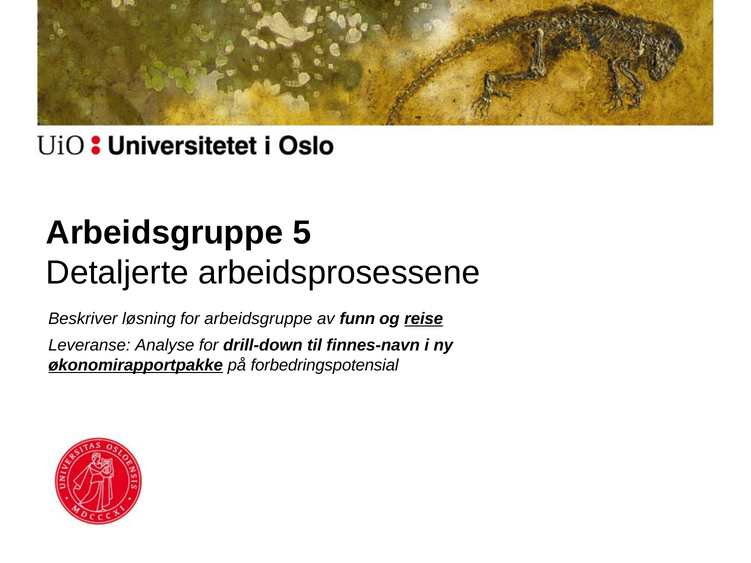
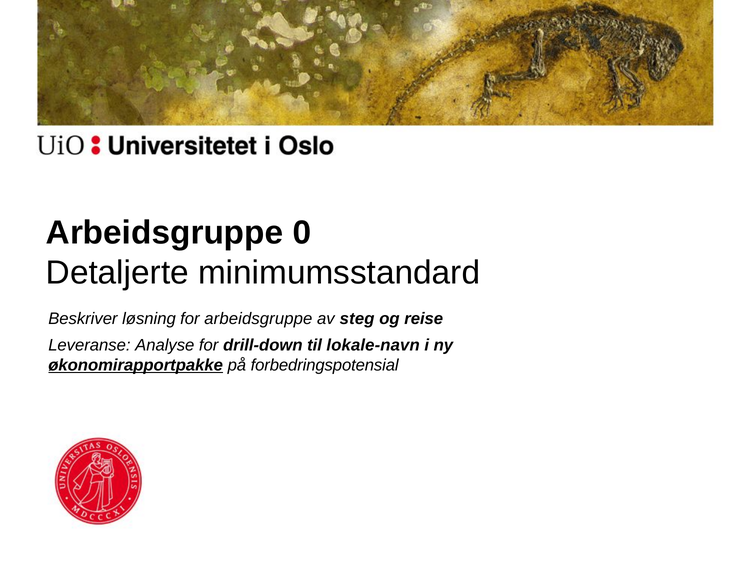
5: 5 -> 0
arbeidsprosessene: arbeidsprosessene -> minimumsstandard
funn: funn -> steg
reise underline: present -> none
finnes-navn: finnes-navn -> lokale-navn
